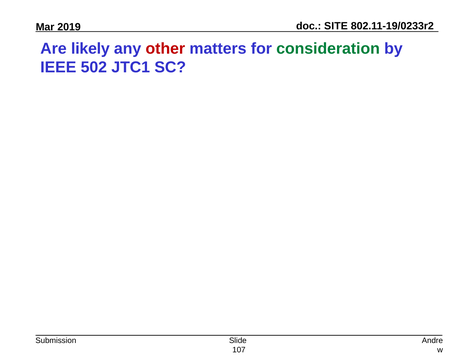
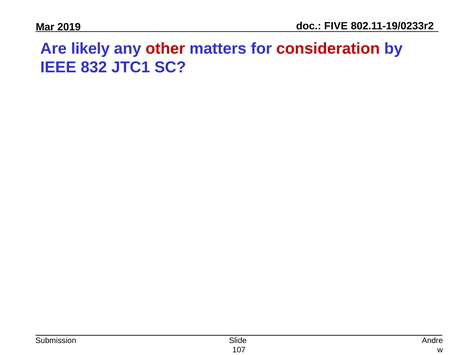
SITE: SITE -> FIVE
consideration colour: green -> red
502: 502 -> 832
